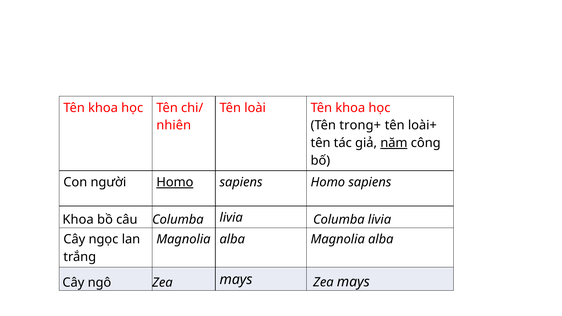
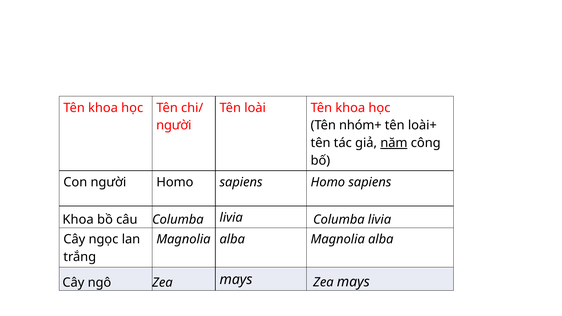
nhiên at (174, 125): nhiên -> người
trong+: trong+ -> nhóm+
Homo at (175, 182) underline: present -> none
